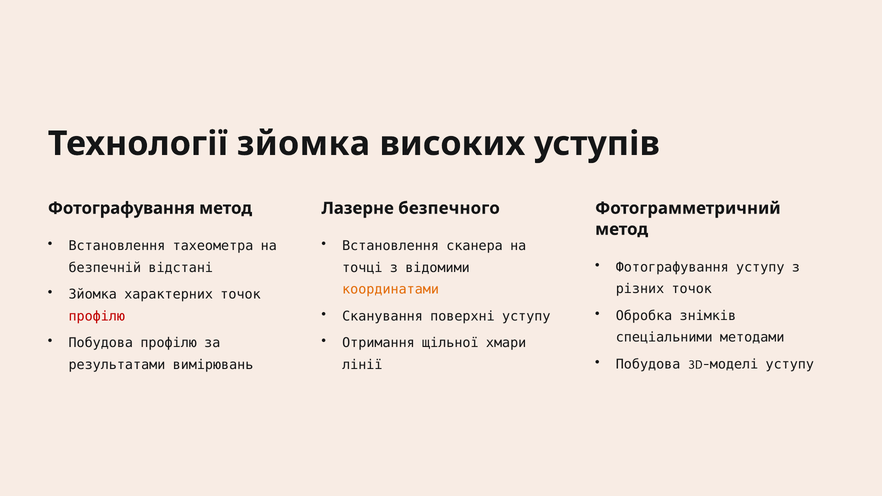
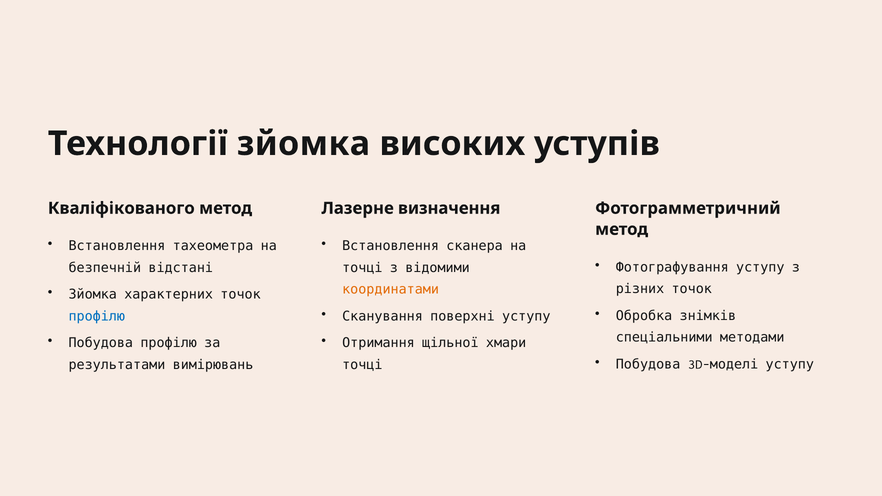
Фотографування at (121, 208): Фотографування -> Кваліфікованого
безпечного: безпечного -> визначення
профілю at (97, 316) colour: red -> blue
лінії at (362, 365): лінії -> точці
